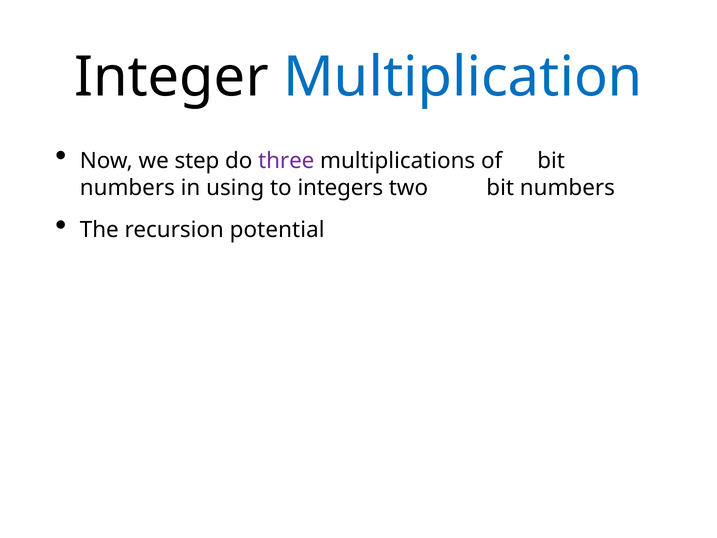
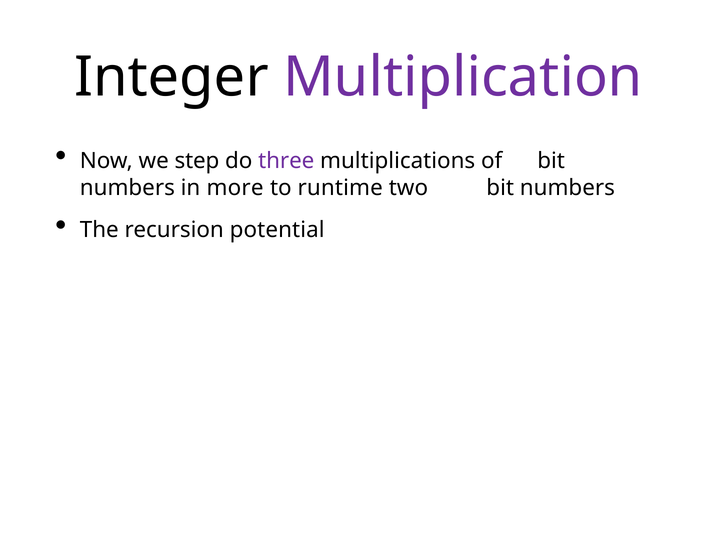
Multiplication colour: blue -> purple
using: using -> more
integers: integers -> runtime
